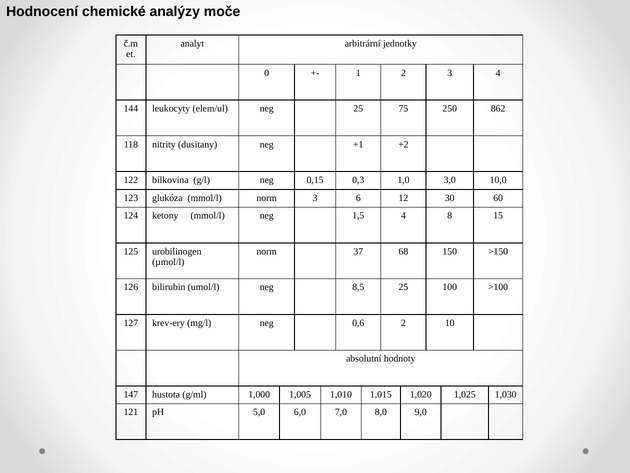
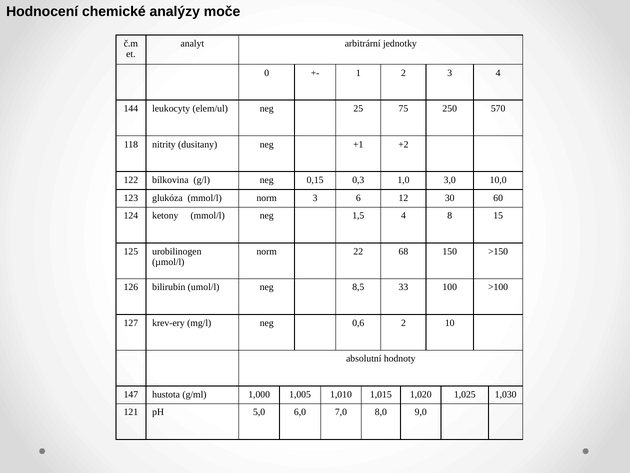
862: 862 -> 570
37: 37 -> 22
8,5 25: 25 -> 33
